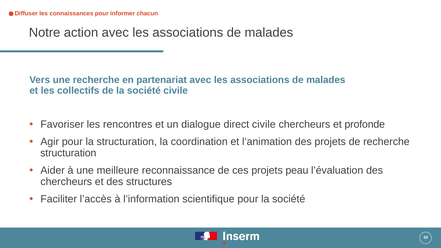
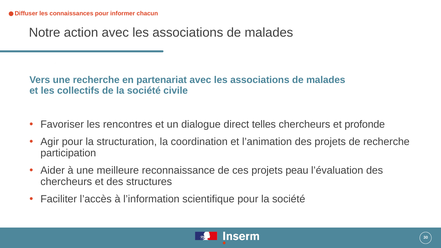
direct civile: civile -> telles
structuration at (68, 153): structuration -> participation
